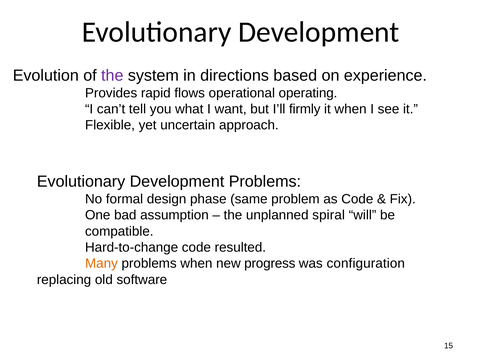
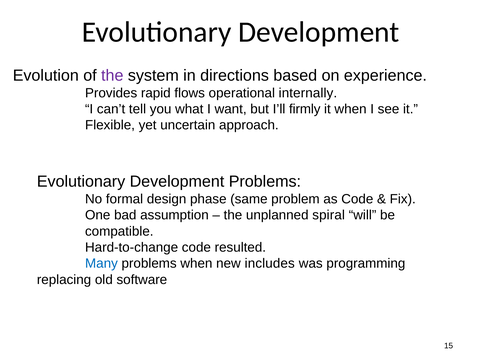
operating: operating -> internally
Many colour: orange -> blue
progress: progress -> includes
configuration: configuration -> programming
